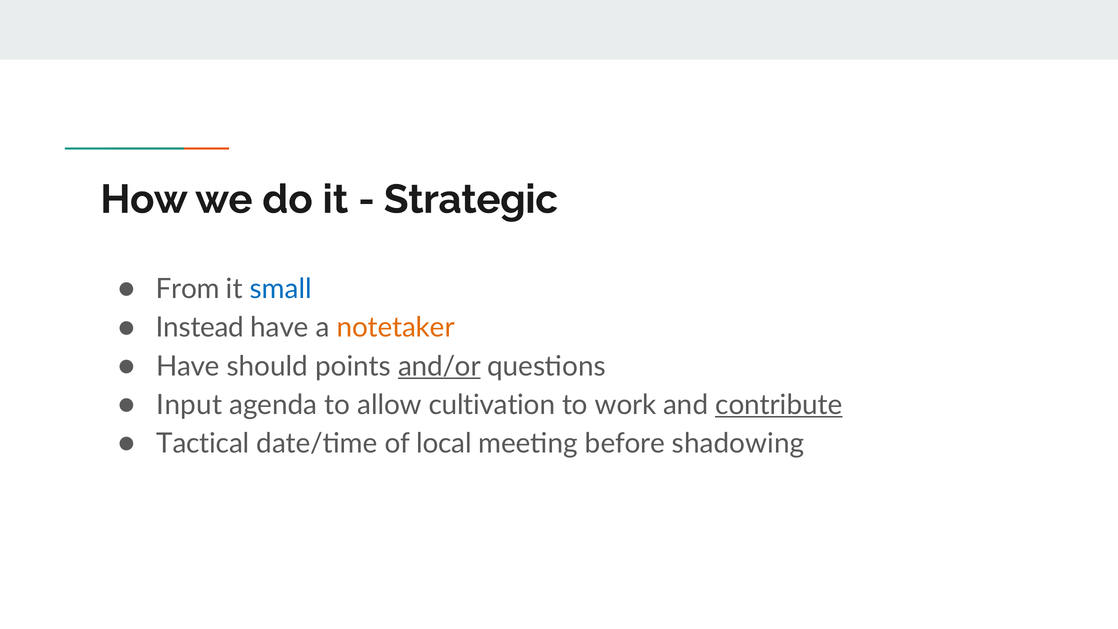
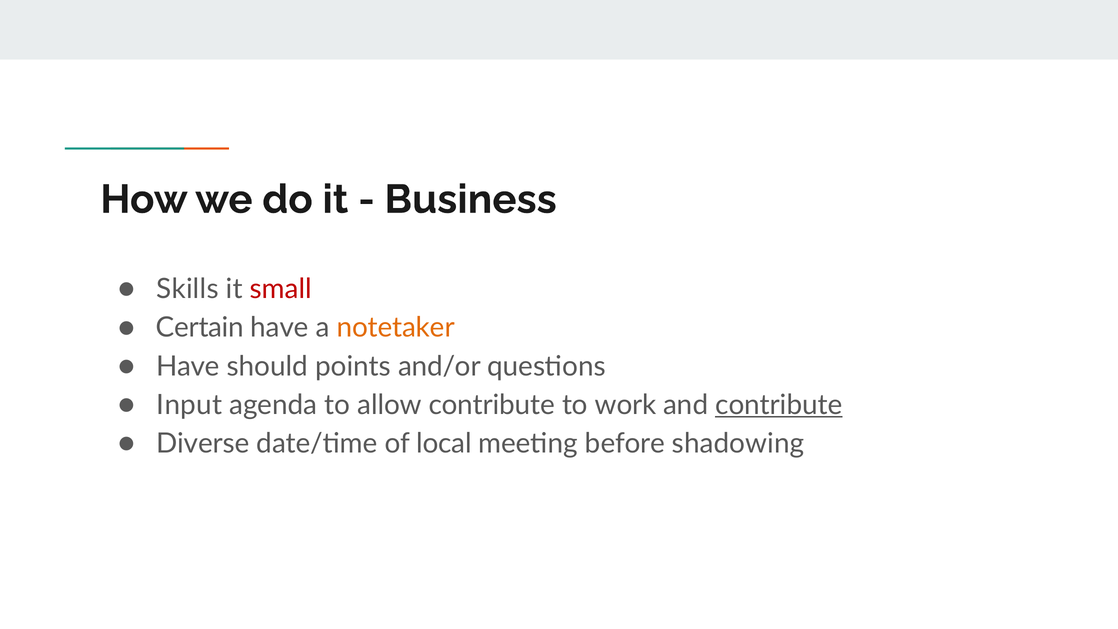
Strategic: Strategic -> Business
From: From -> Skills
small colour: blue -> red
Instead: Instead -> Certain
and/or underline: present -> none
allow cultivation: cultivation -> contribute
Tactical: Tactical -> Diverse
